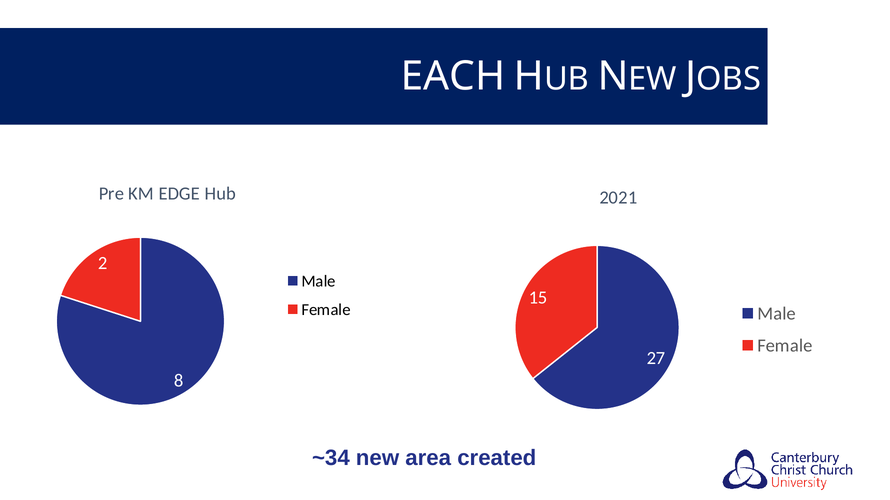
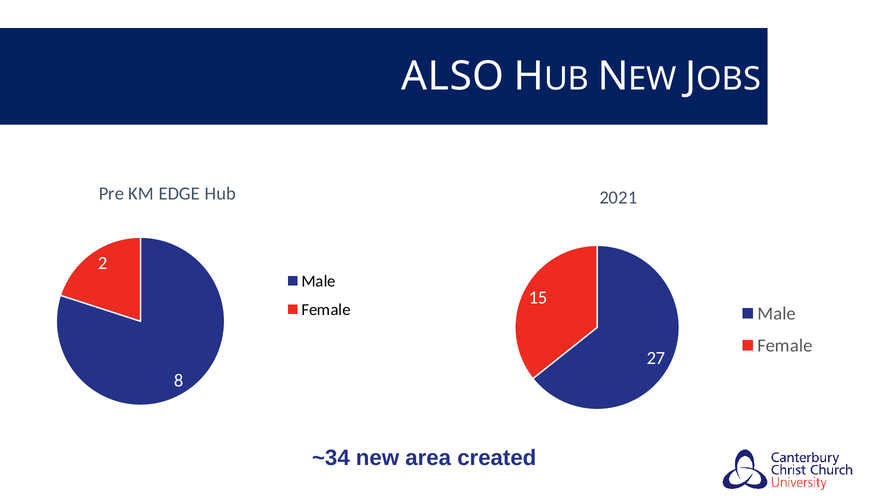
EACH: EACH -> ALSO
